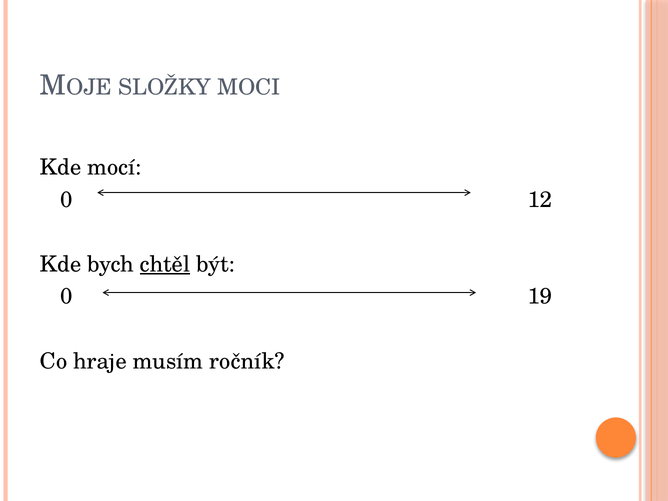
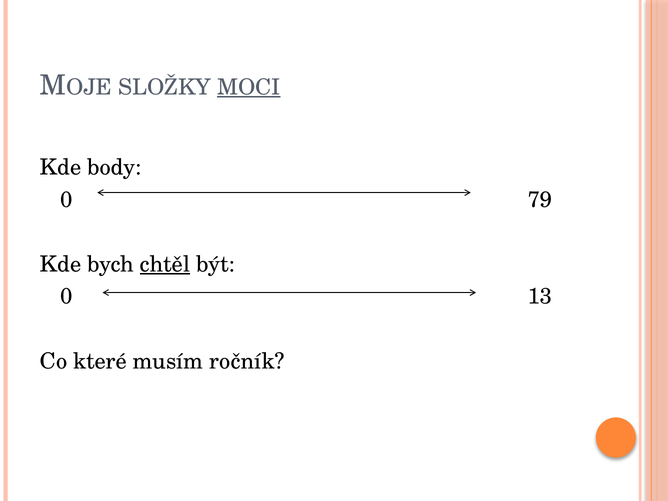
MOCI underline: none -> present
mocí: mocí -> body
12: 12 -> 79
19: 19 -> 13
hraje: hraje -> které
